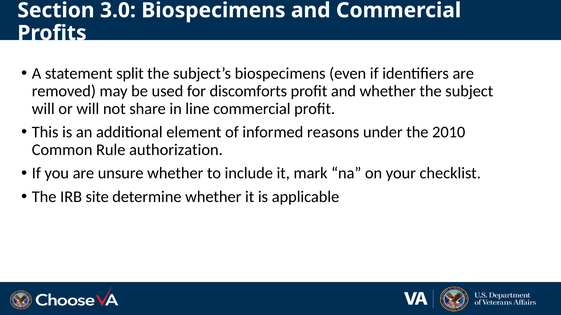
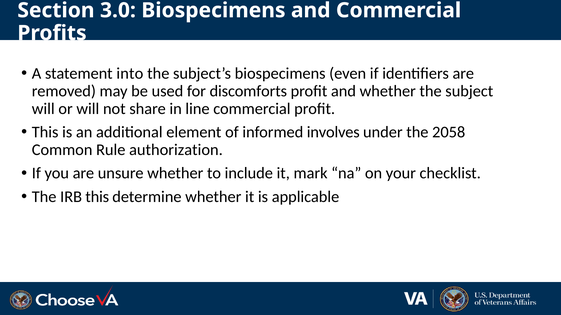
split: split -> into
reasons: reasons -> involves
2010: 2010 -> 2058
IRB site: site -> this
